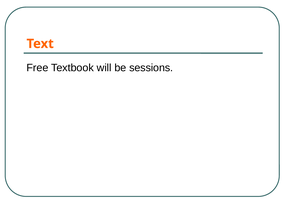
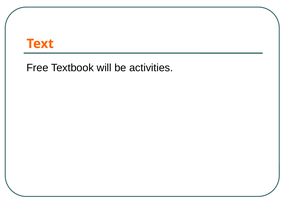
sessions: sessions -> activities
